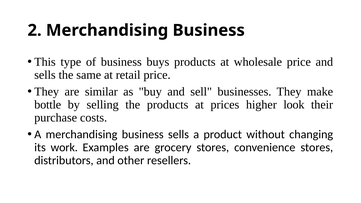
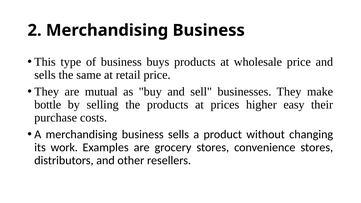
similar: similar -> mutual
look: look -> easy
